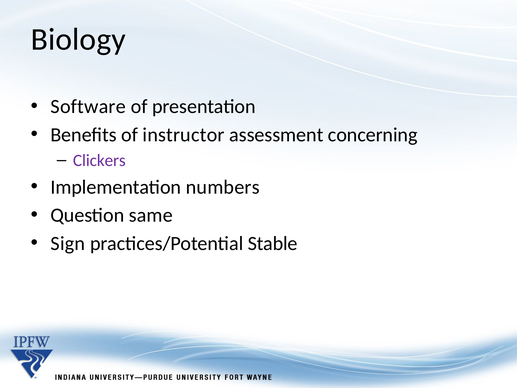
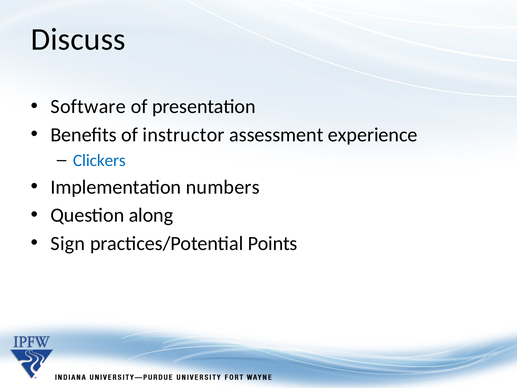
Biology: Biology -> Discuss
concerning: concerning -> experience
Clickers colour: purple -> blue
same: same -> along
Stable: Stable -> Points
